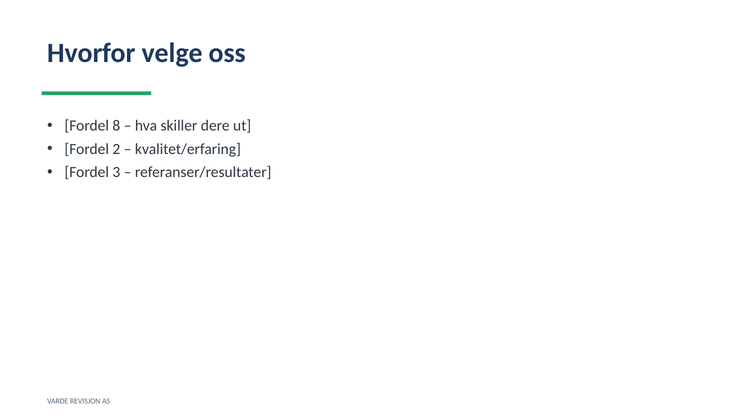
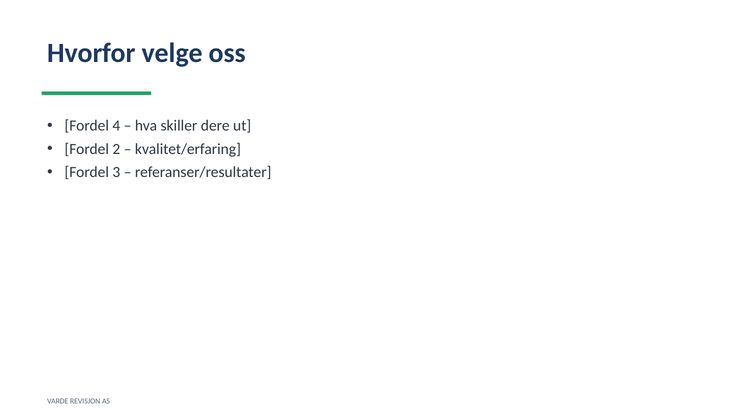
8: 8 -> 4
